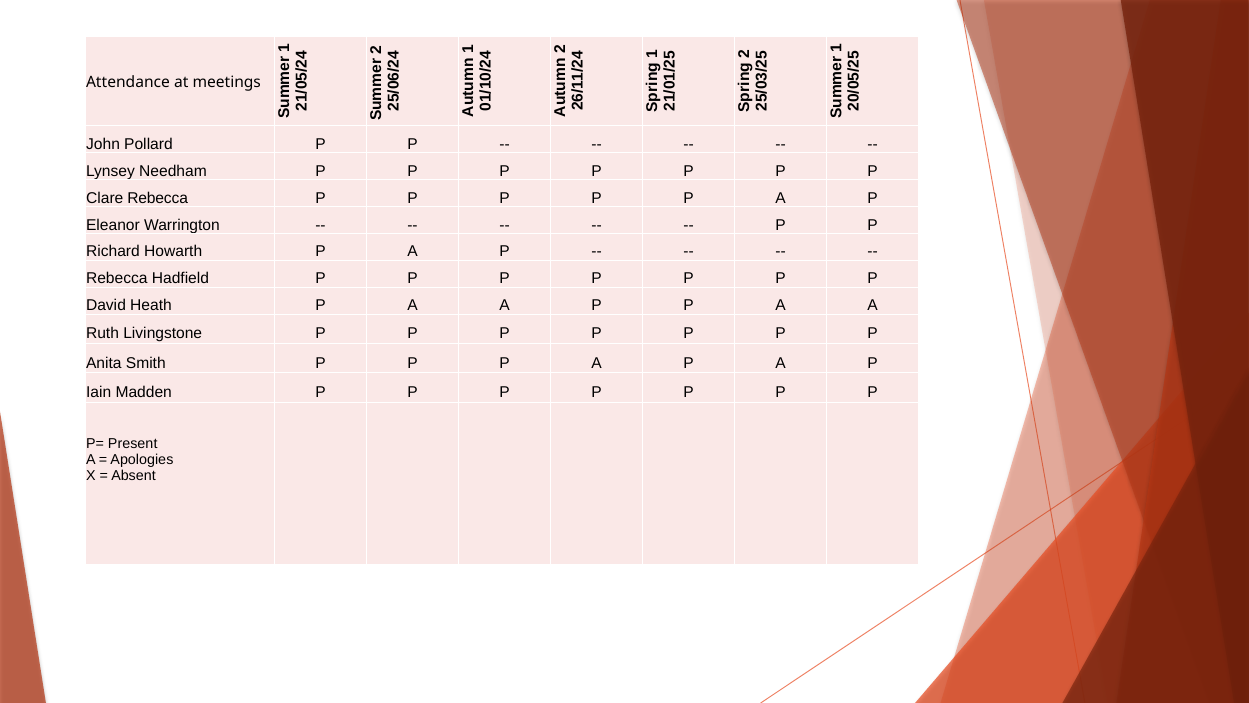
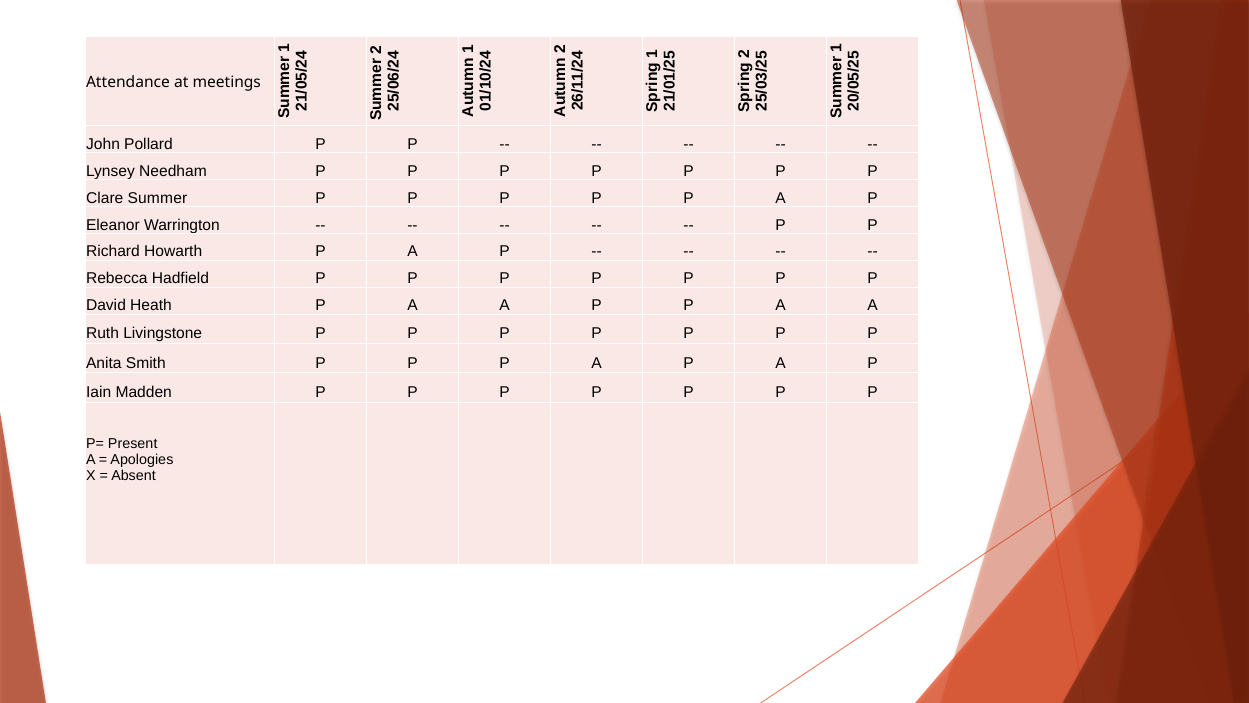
Clare Rebecca: Rebecca -> Summer
